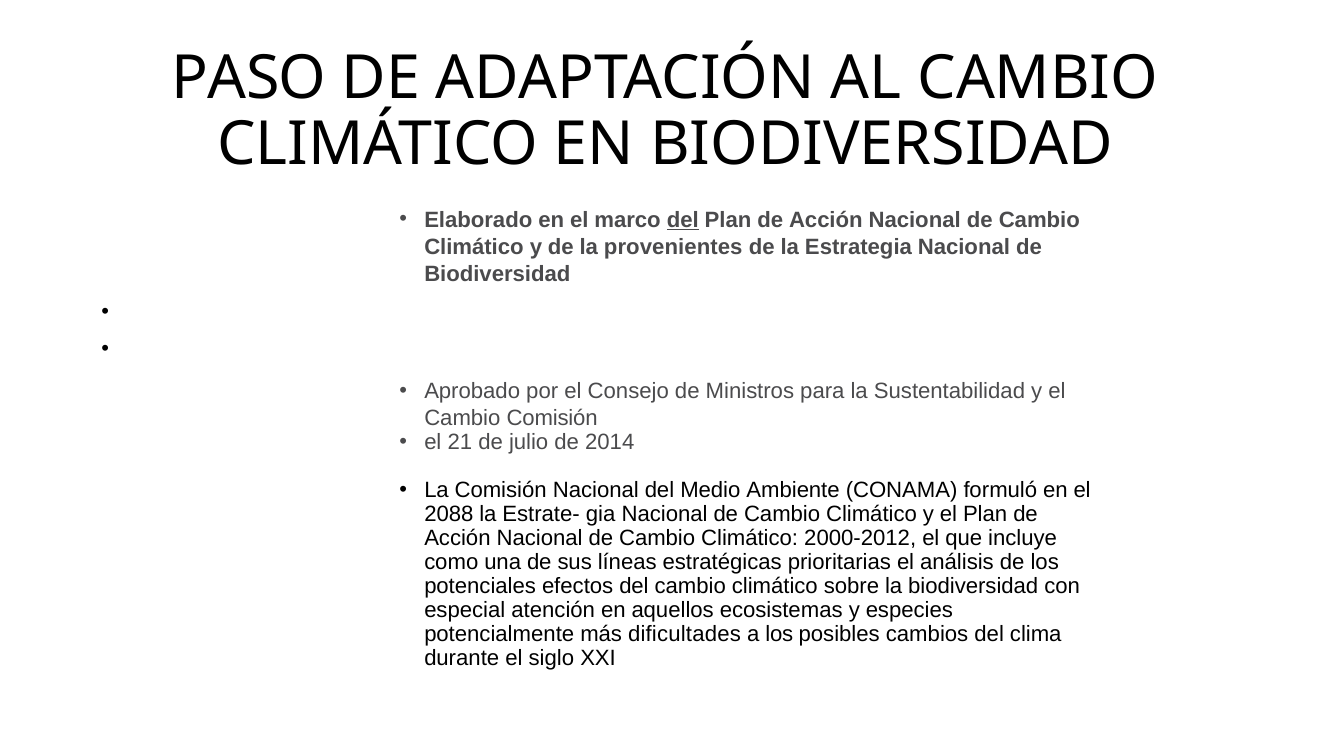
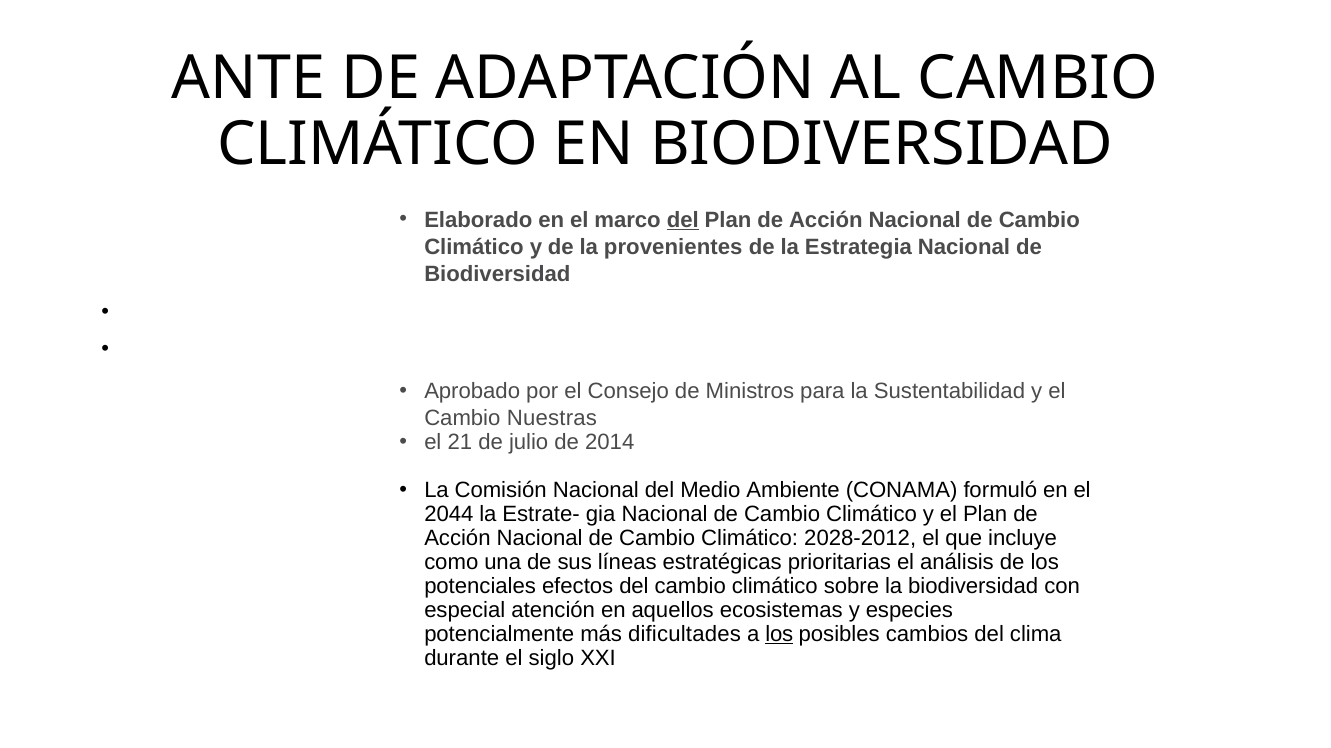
PASO: PASO -> ANTE
Cambio Comisión: Comisión -> Nuestras
2088: 2088 -> 2044
2000-2012: 2000-2012 -> 2028-2012
los at (779, 635) underline: none -> present
